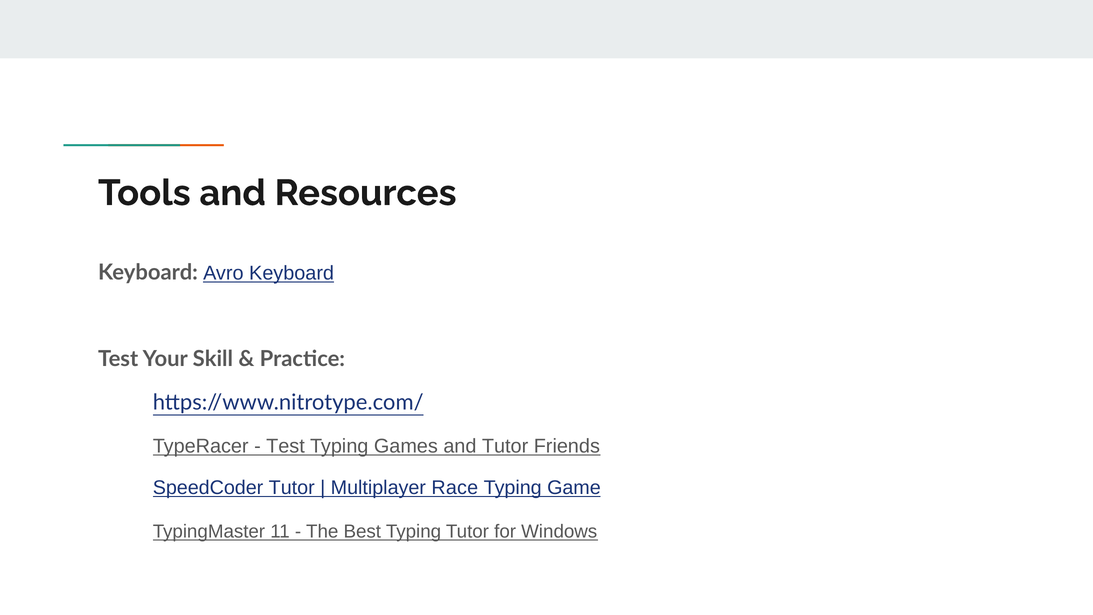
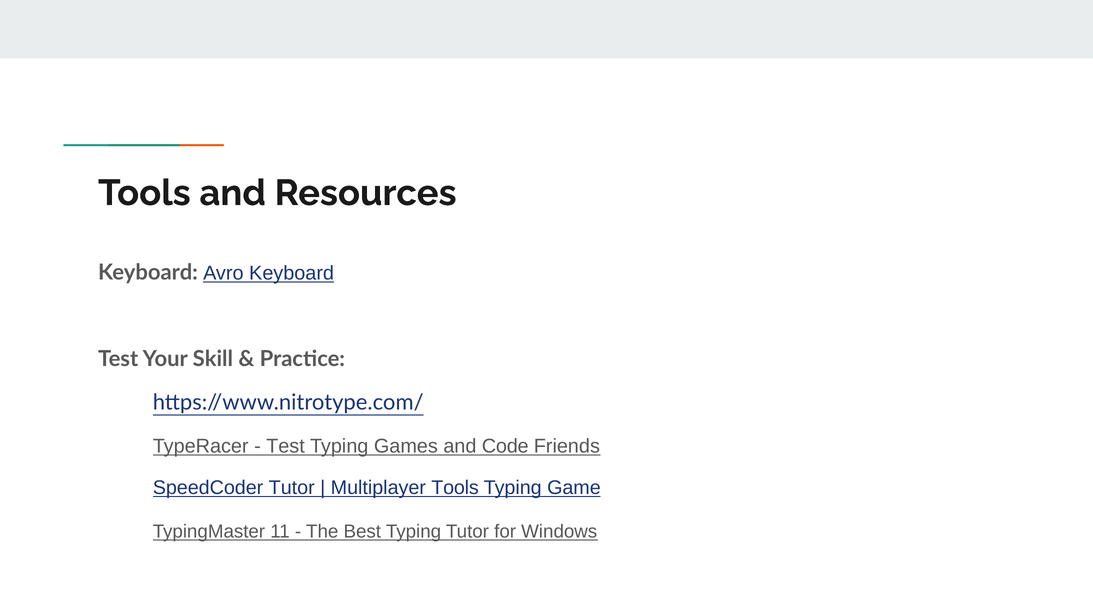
and Tutor: Tutor -> Code
Multiplayer Race: Race -> Tools
